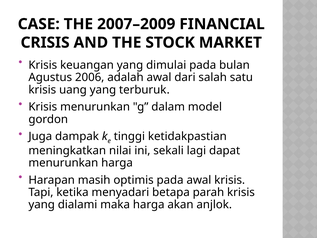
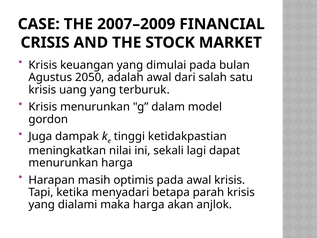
2006: 2006 -> 2050
